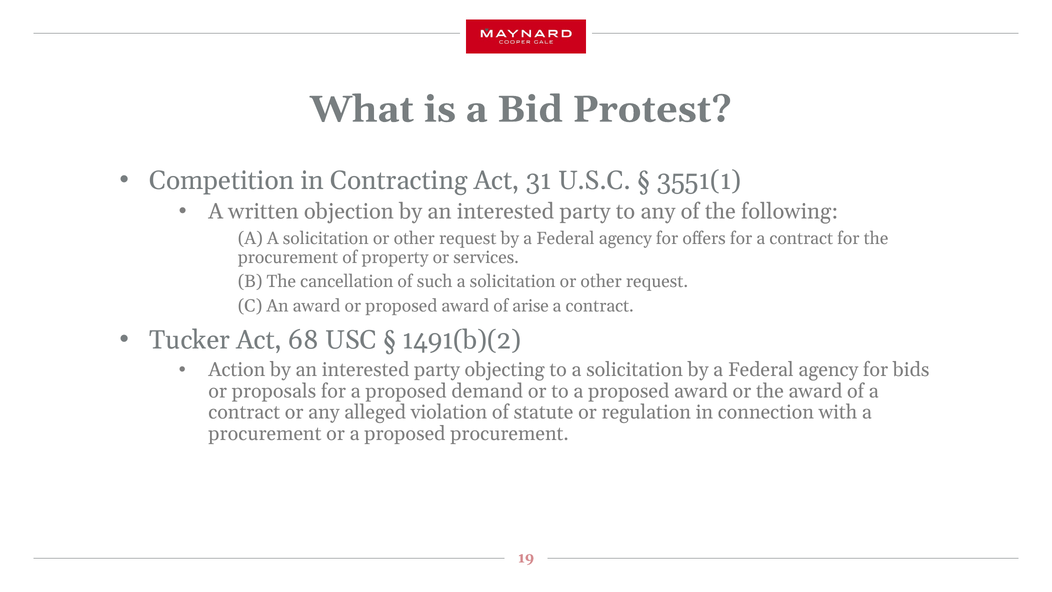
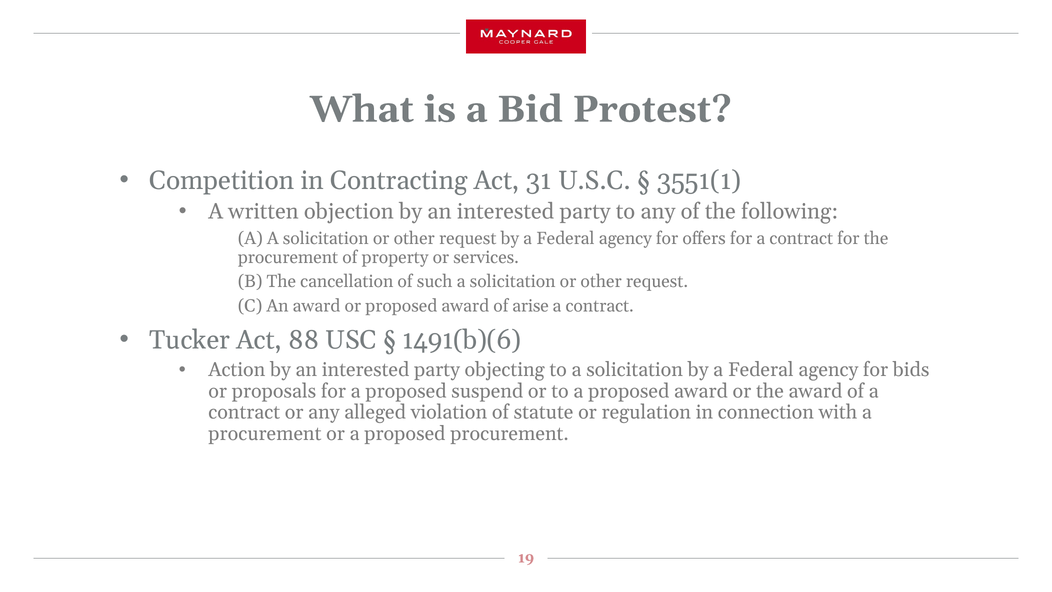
68: 68 -> 88
1491(b)(2: 1491(b)(2 -> 1491(b)(6
demand: demand -> suspend
